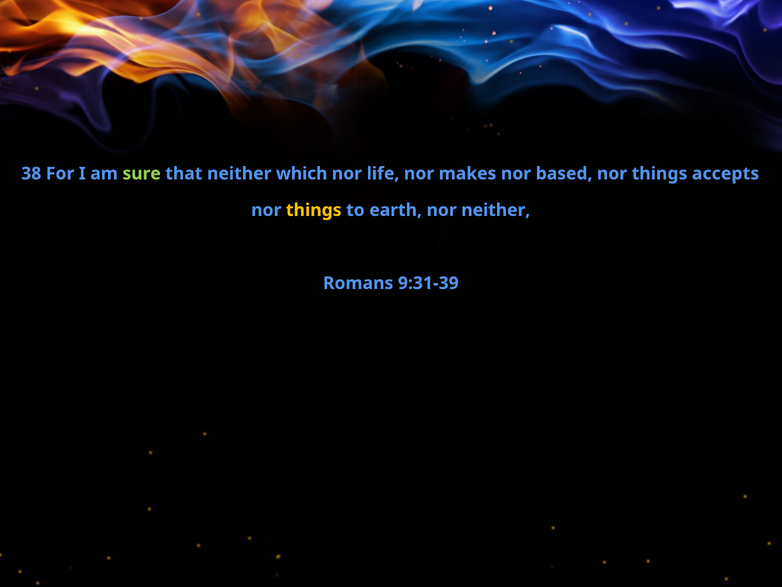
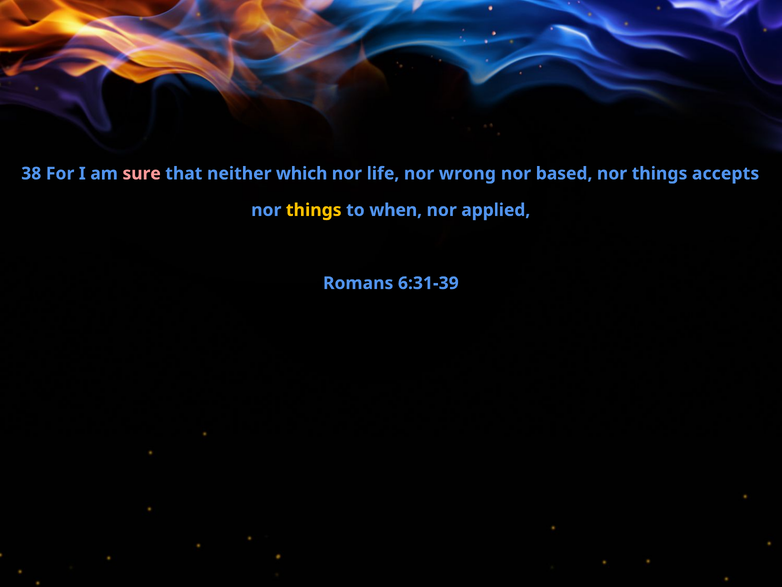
sure colour: light green -> pink
makes: makes -> wrong
earth: earth -> when
nor neither: neither -> applied
9:31-39: 9:31-39 -> 6:31-39
